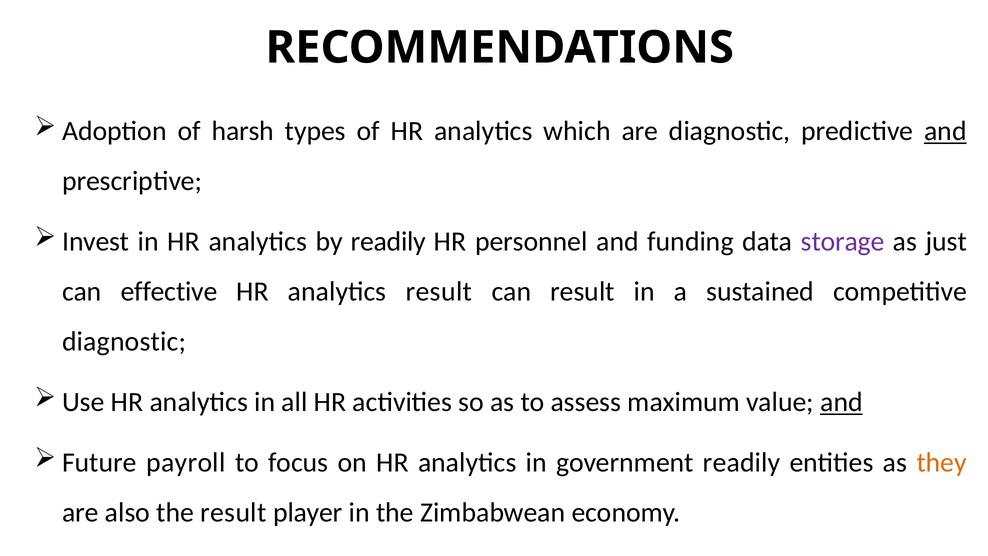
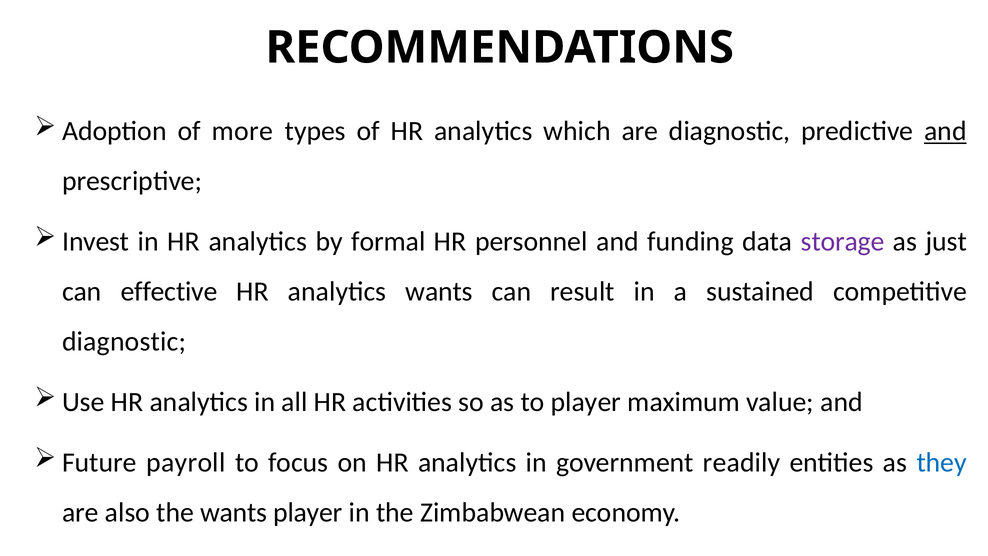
harsh: harsh -> more
by readily: readily -> formal
analytics result: result -> wants
to assess: assess -> player
and at (841, 402) underline: present -> none
they colour: orange -> blue
the result: result -> wants
